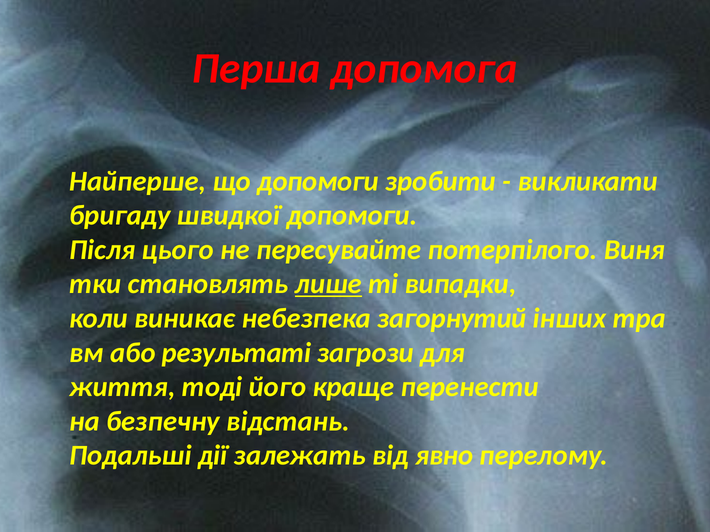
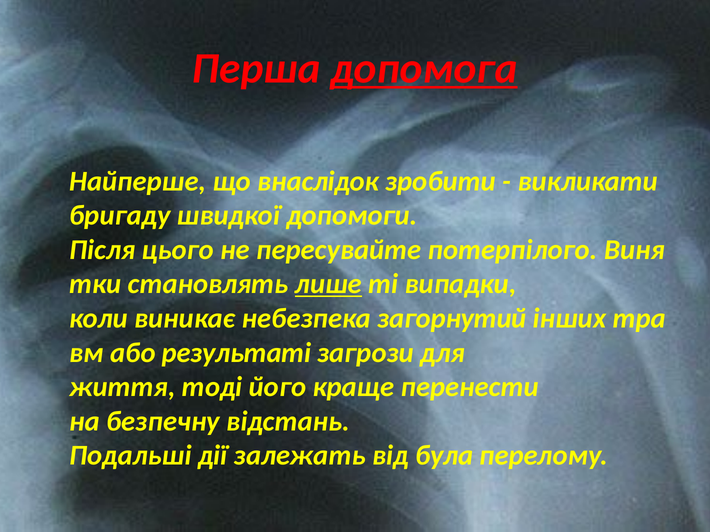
допомога underline: none -> present
що допомоги: допомоги -> внаслідок
явно: явно -> була
